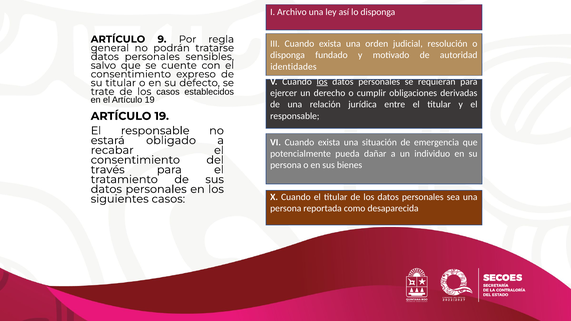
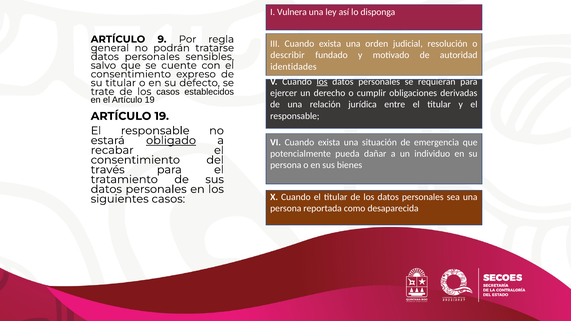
Archivo: Archivo -> Vulnera
disponga at (288, 55): disponga -> describir
obligado underline: none -> present
